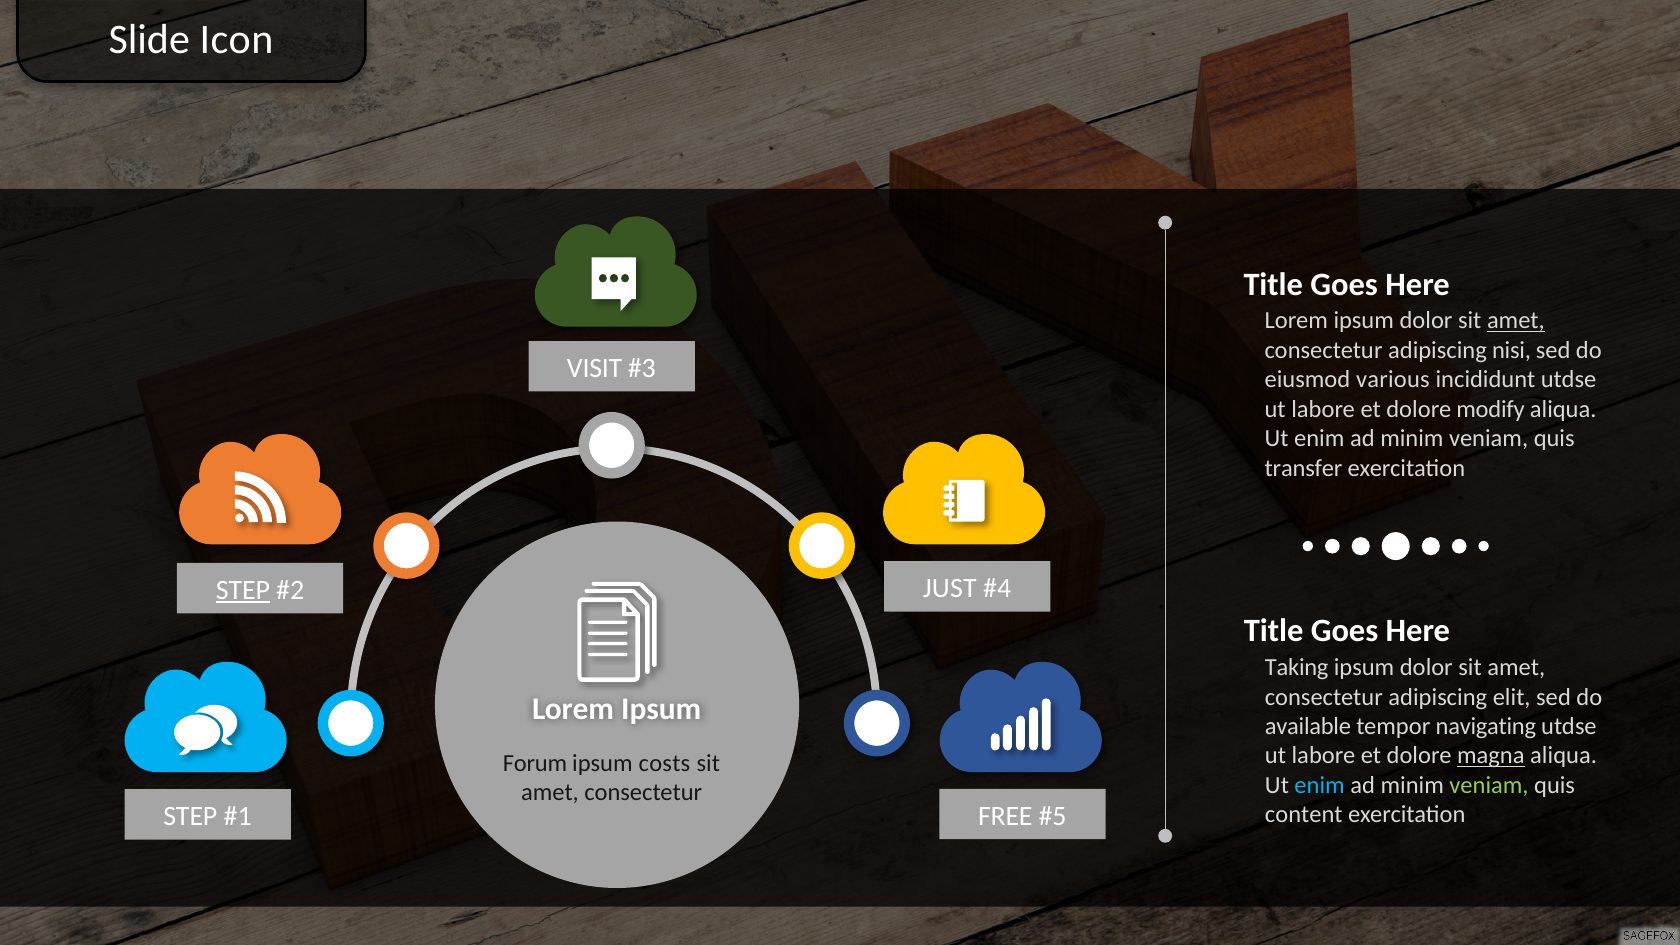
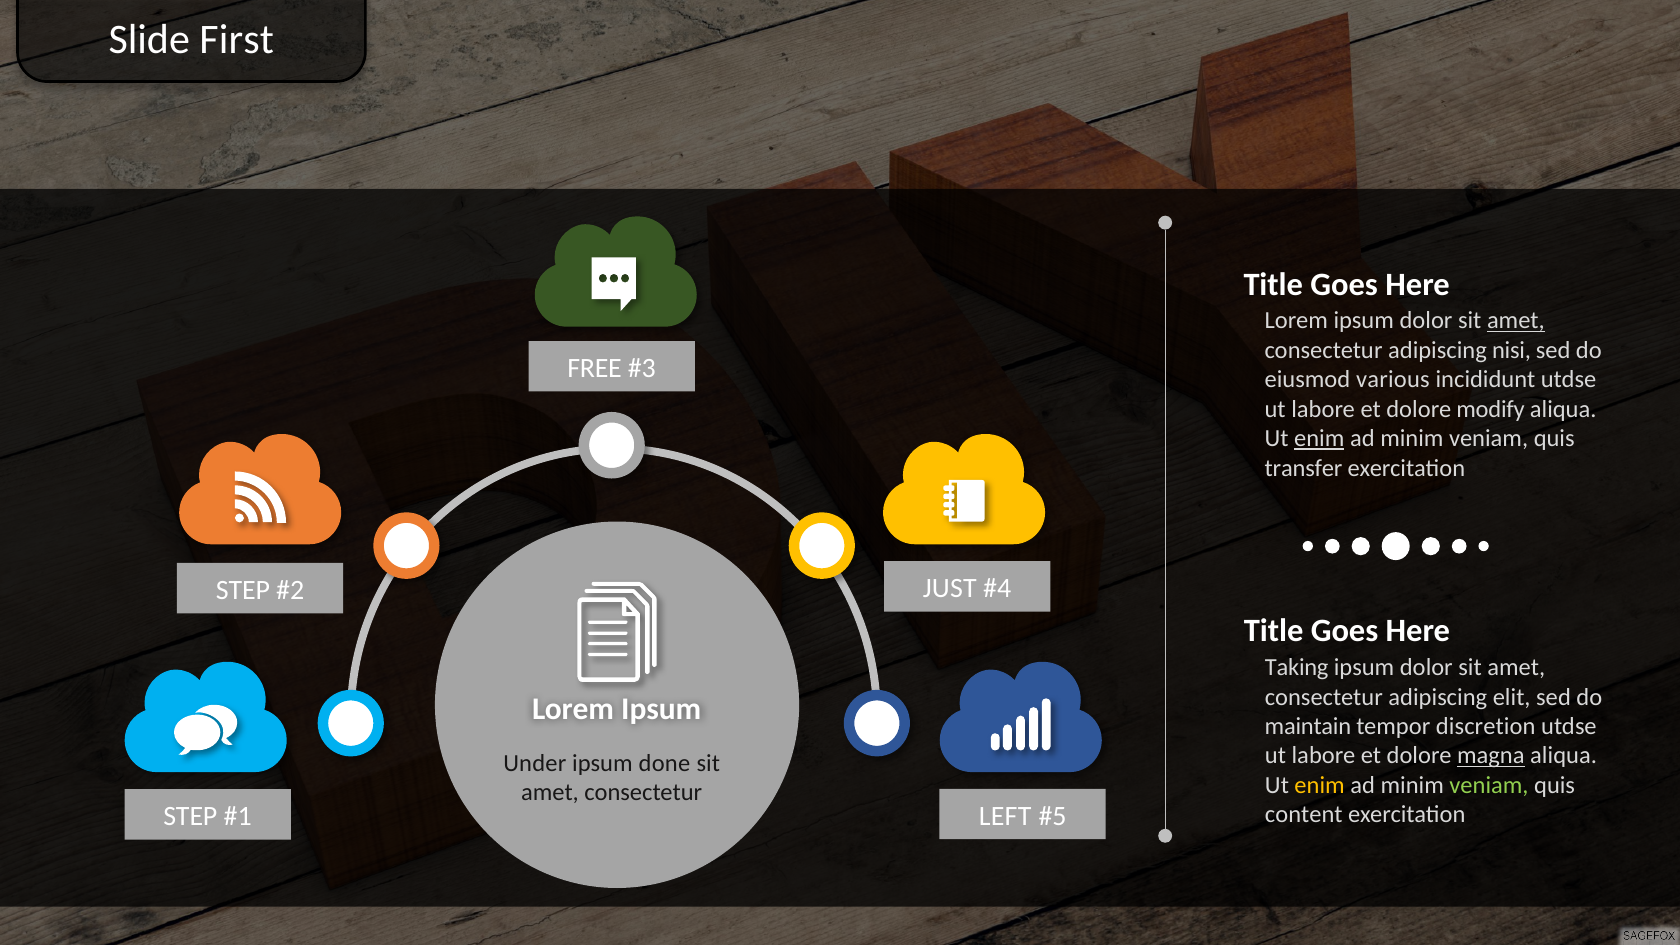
Icon: Icon -> First
VISIT: VISIT -> FREE
enim at (1319, 439) underline: none -> present
STEP at (243, 590) underline: present -> none
available: available -> maintain
navigating: navigating -> discretion
Forum: Forum -> Under
costs: costs -> done
enim at (1320, 785) colour: light blue -> yellow
FREE: FREE -> LEFT
